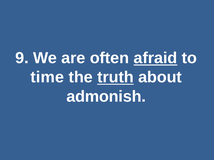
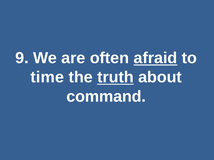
admonish: admonish -> command
